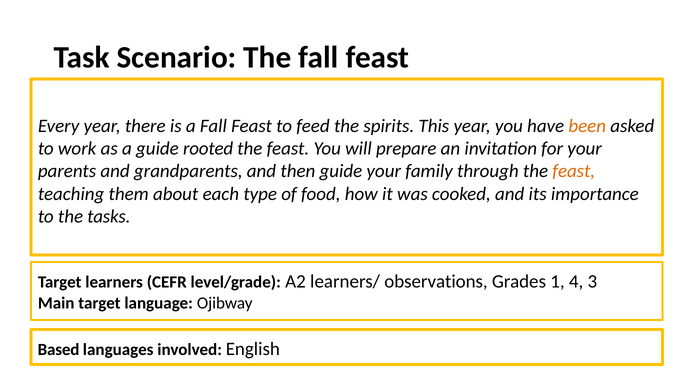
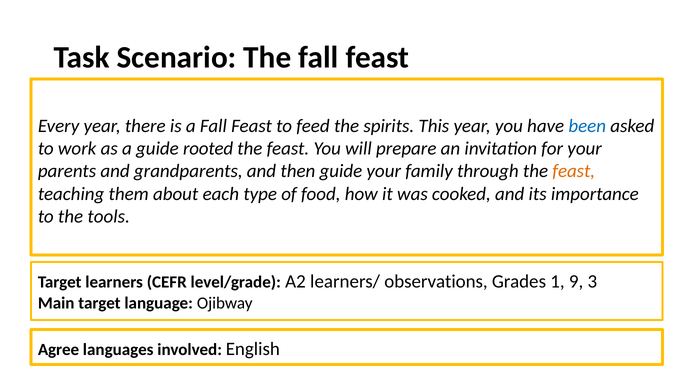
been colour: orange -> blue
tasks: tasks -> tools
4: 4 -> 9
Based: Based -> Agree
